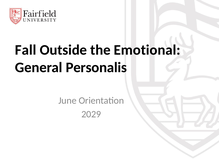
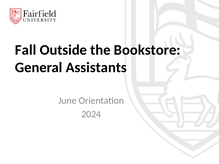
Emotional: Emotional -> Bookstore
Personalis: Personalis -> Assistants
2029: 2029 -> 2024
